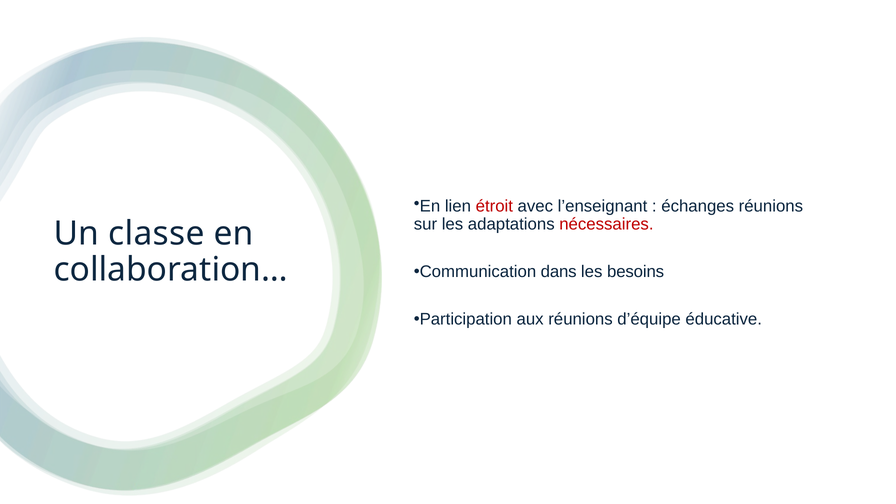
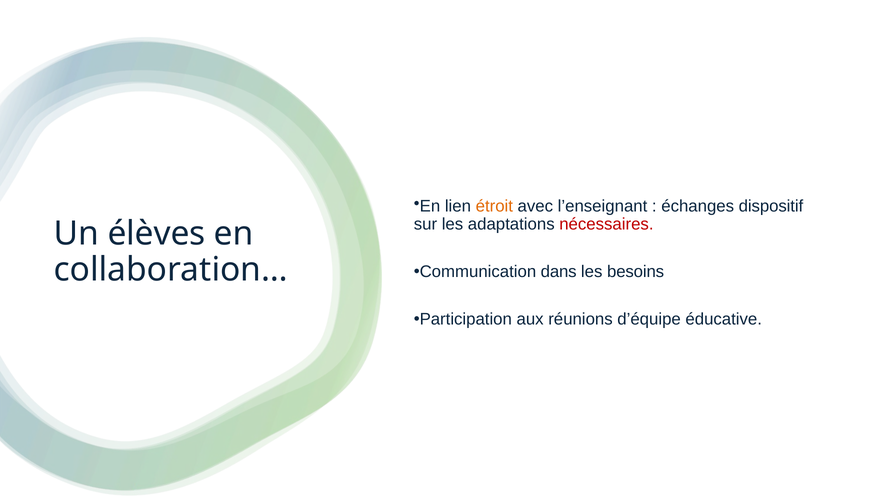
étroit colour: red -> orange
échanges réunions: réunions -> dispositif
classe: classe -> élèves
